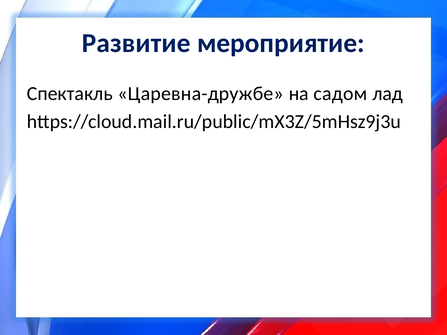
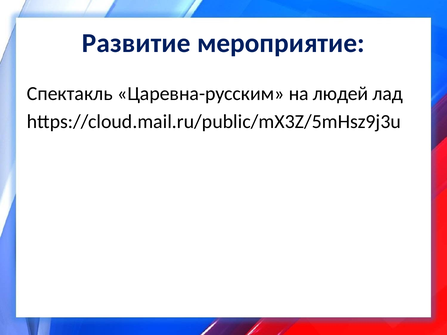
Царевна-дружбе: Царевна-дружбе -> Царевна-русским
садом: садом -> людей
